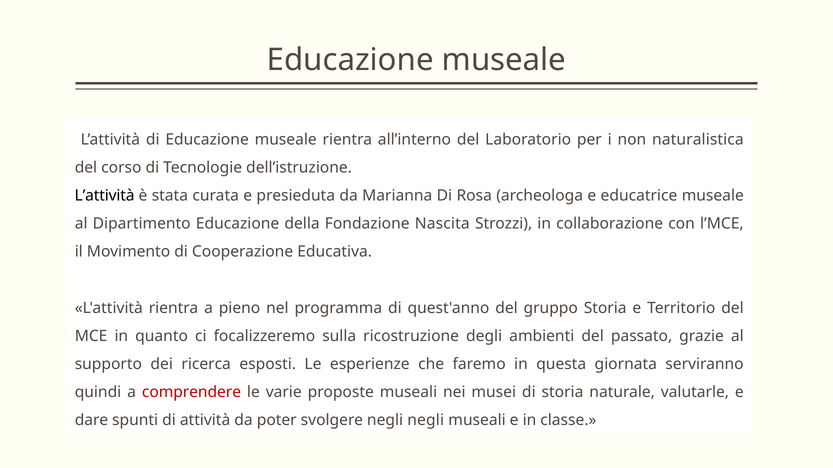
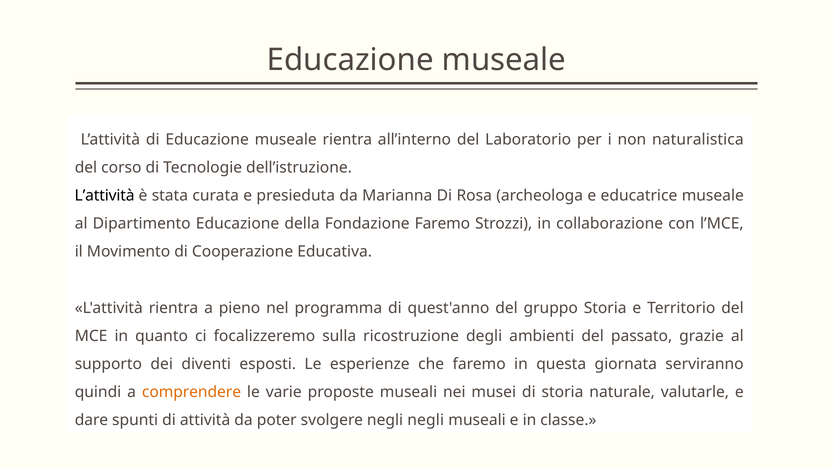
Fondazione Nascita: Nascita -> Faremo
ricerca: ricerca -> diventi
comprendere colour: red -> orange
